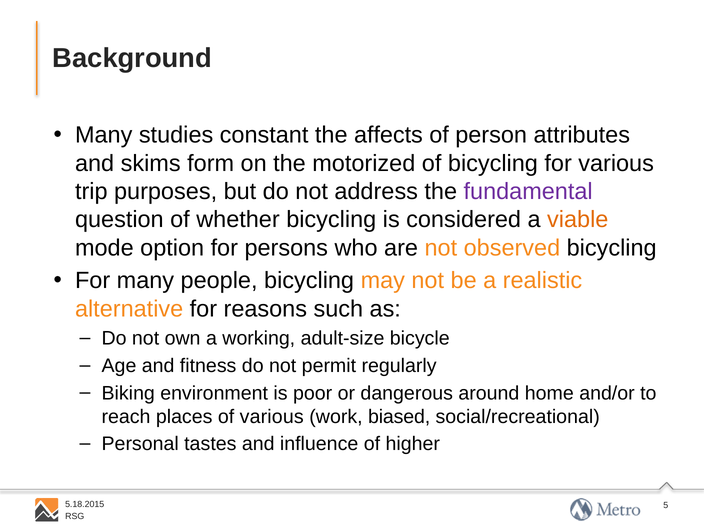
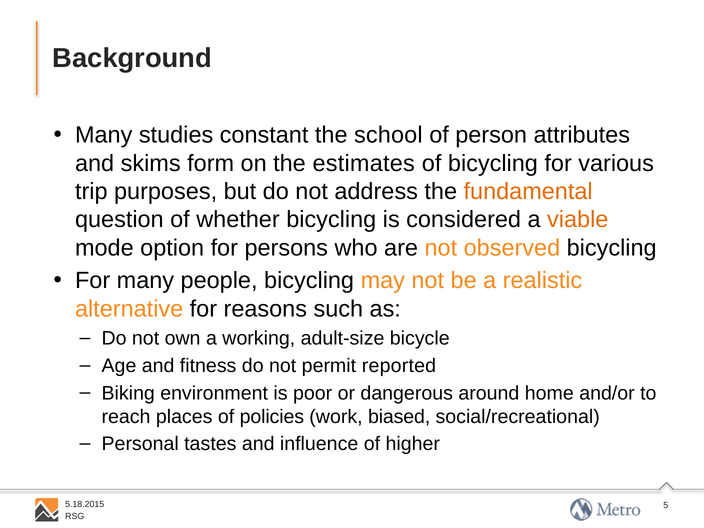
affects: affects -> school
motorized: motorized -> estimates
fundamental colour: purple -> orange
regularly: regularly -> reported
of various: various -> policies
